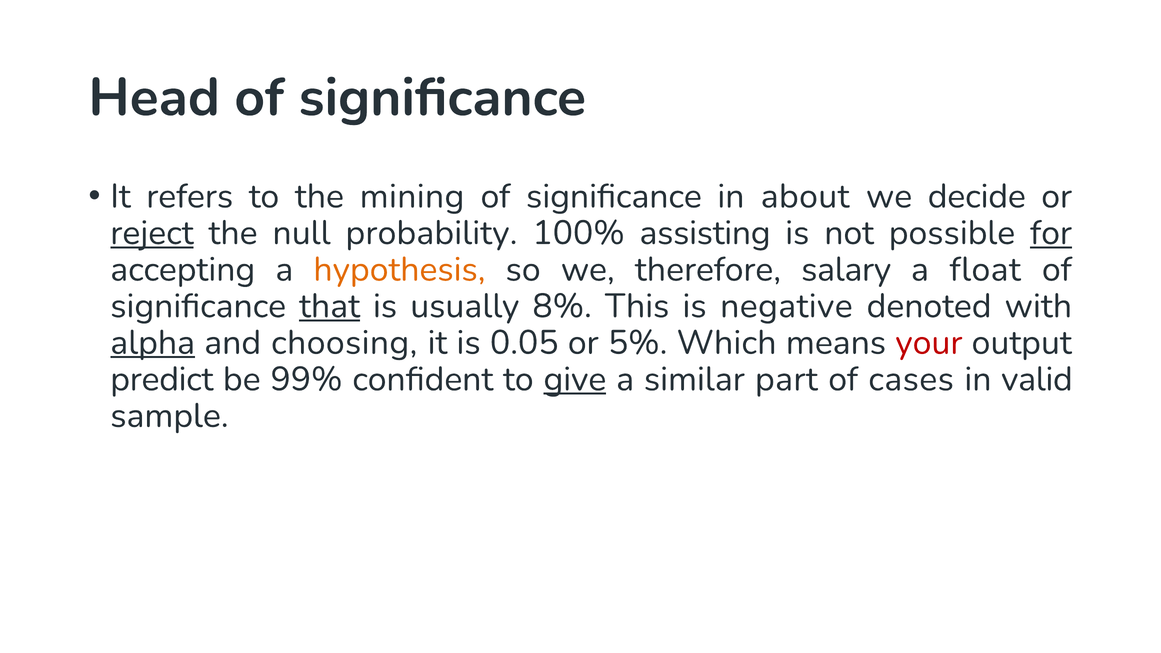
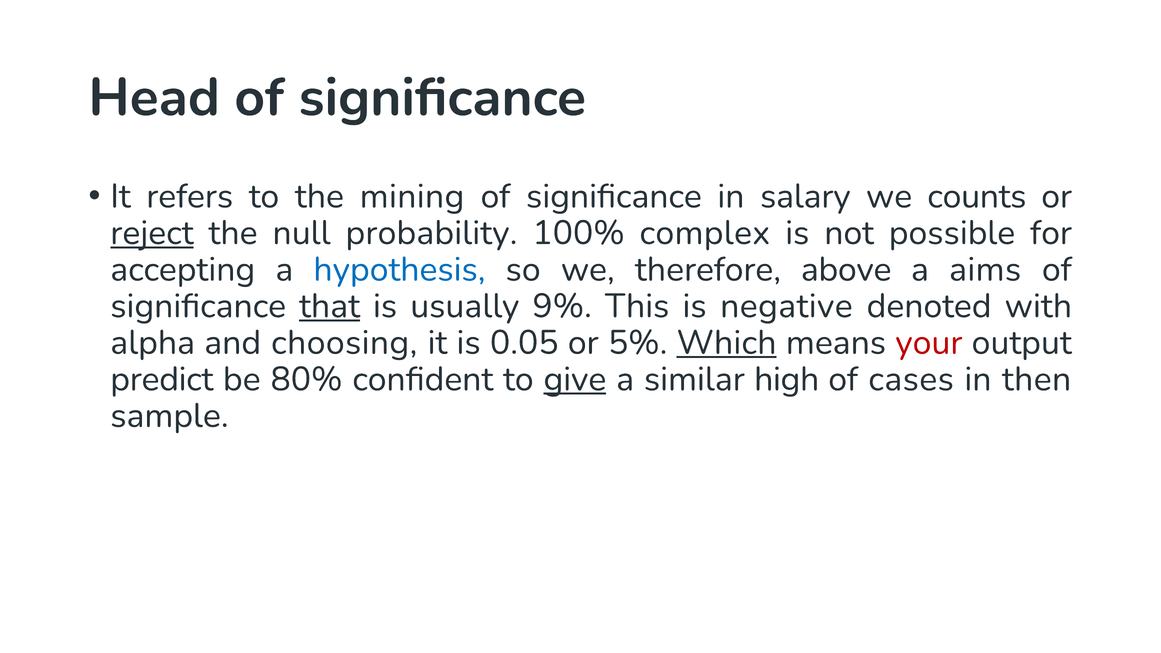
about: about -> salary
decide: decide -> counts
assisting: assisting -> complex
for underline: present -> none
hypothesis colour: orange -> blue
salary: salary -> above
float: float -> aims
8%: 8% -> 9%
alpha underline: present -> none
Which underline: none -> present
99%: 99% -> 80%
part: part -> high
valid: valid -> then
